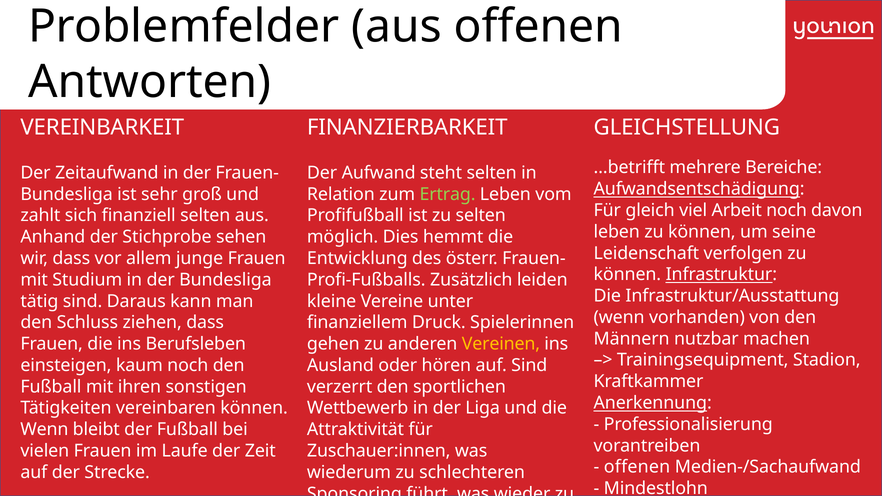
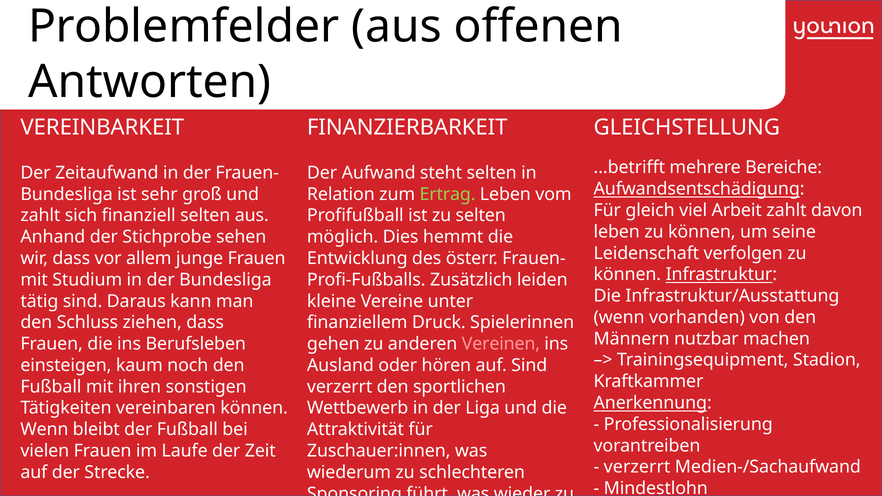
Arbeit noch: noch -> zahlt
Vereinen colour: yellow -> pink
offenen at (637, 467): offenen -> verzerrt
